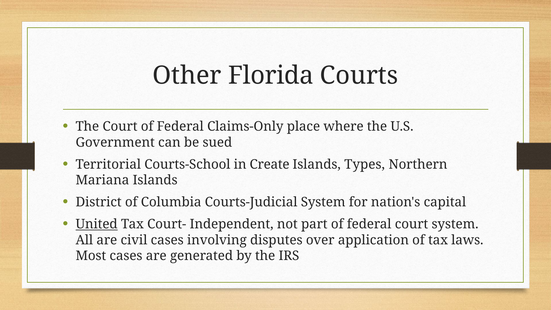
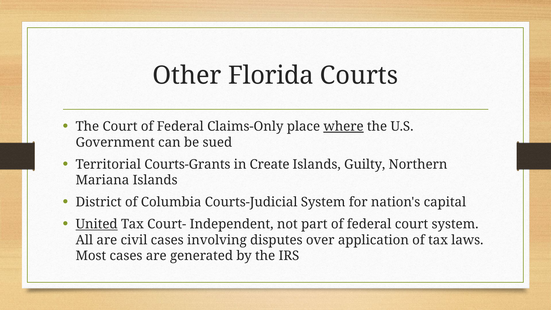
where underline: none -> present
Courts-School: Courts-School -> Courts-Grants
Types: Types -> Guilty
